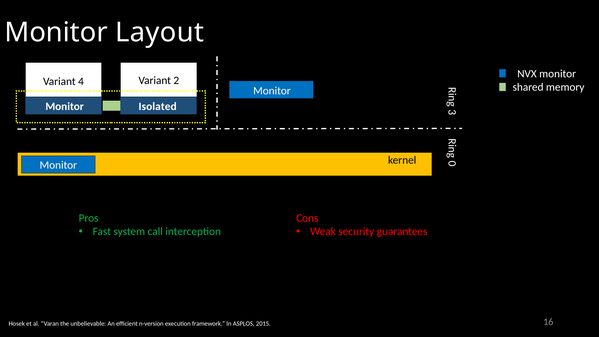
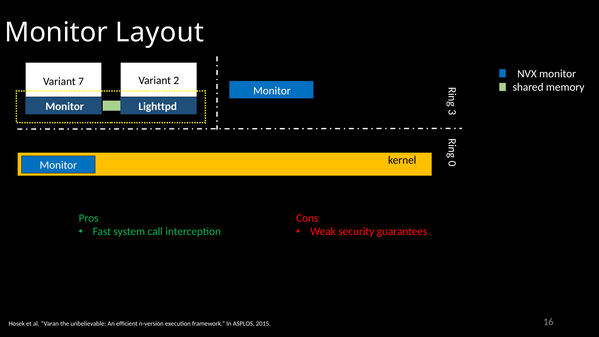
4: 4 -> 7
Isolated: Isolated -> Lighttpd
